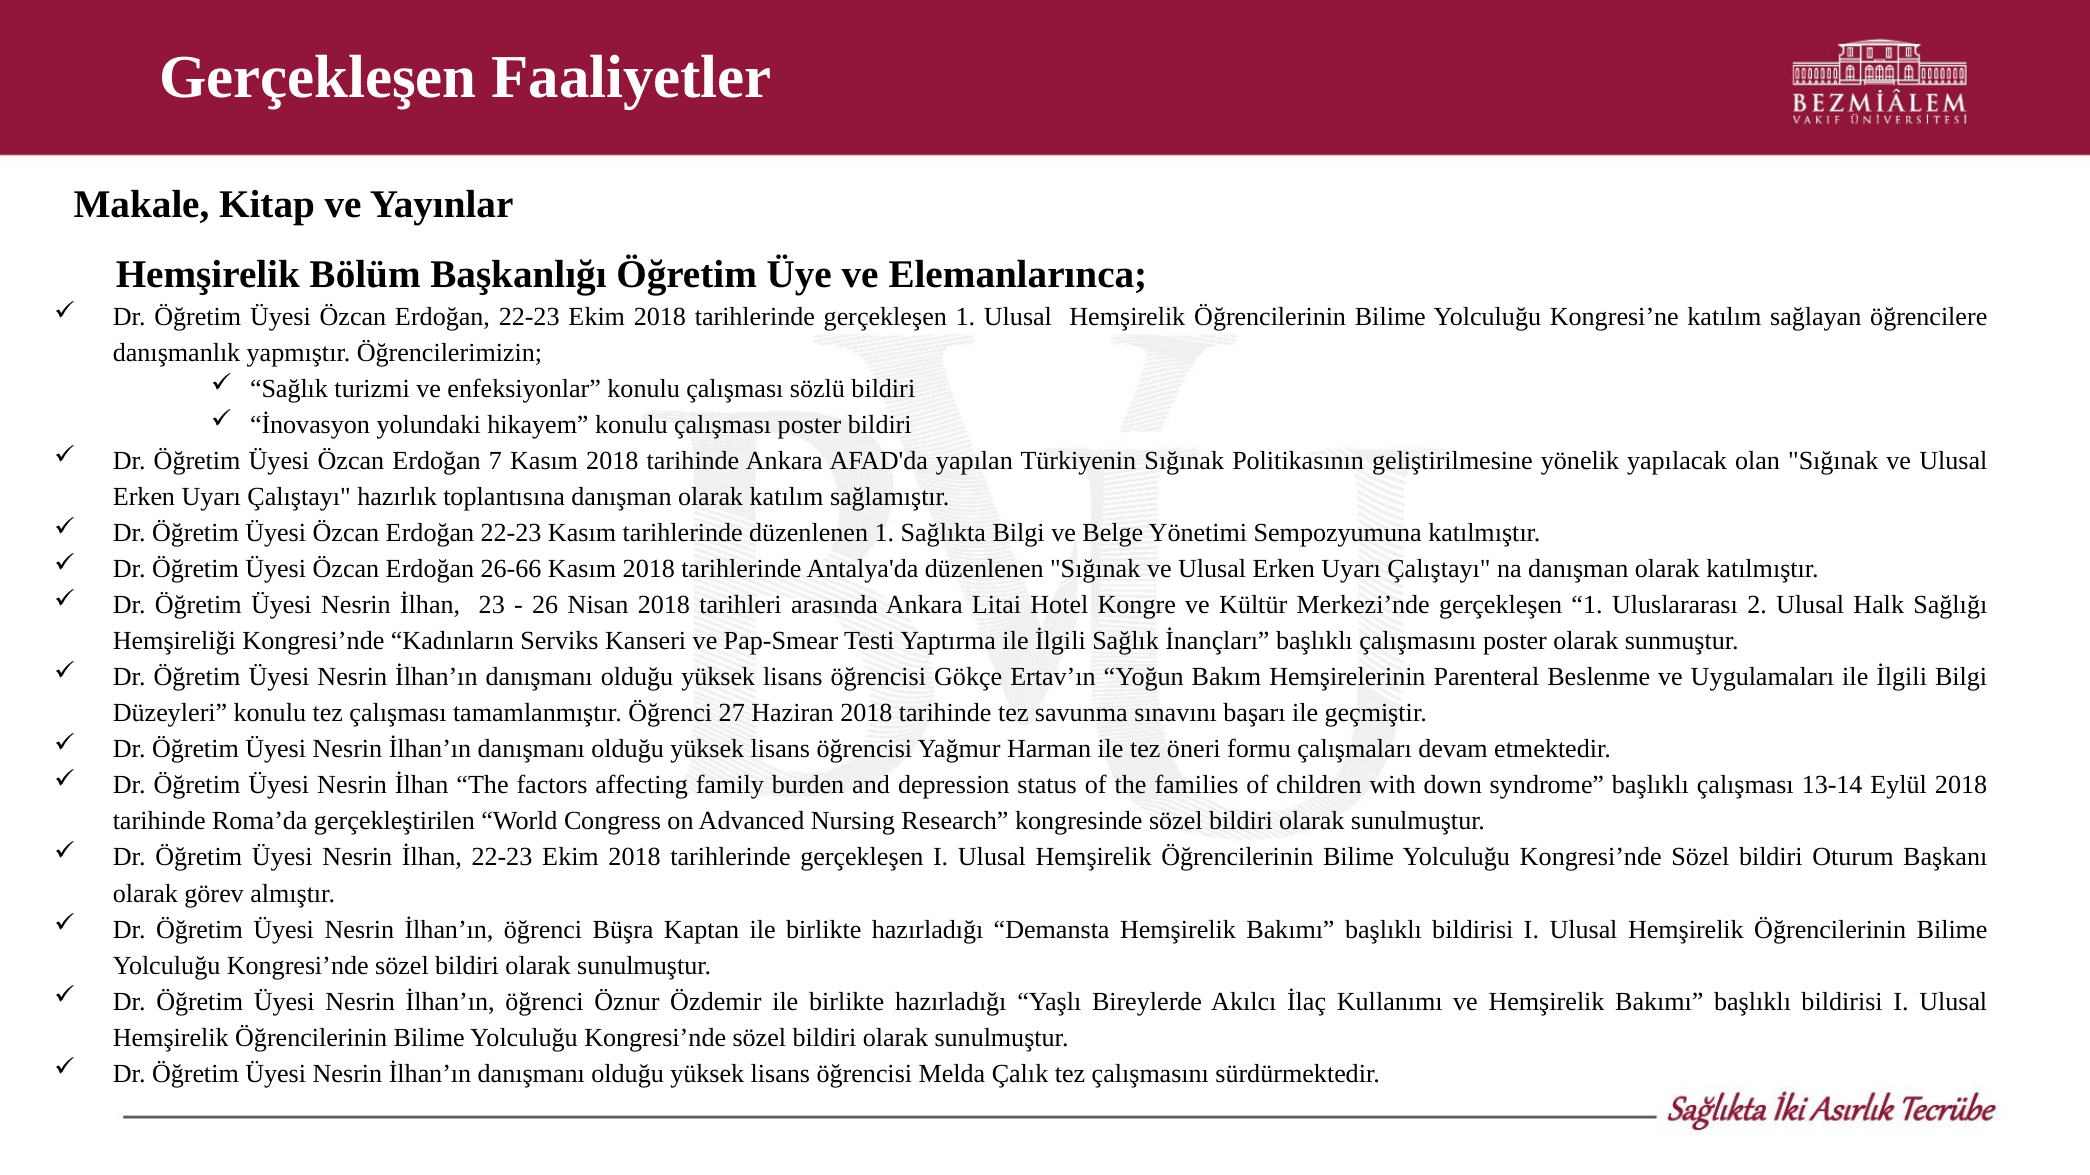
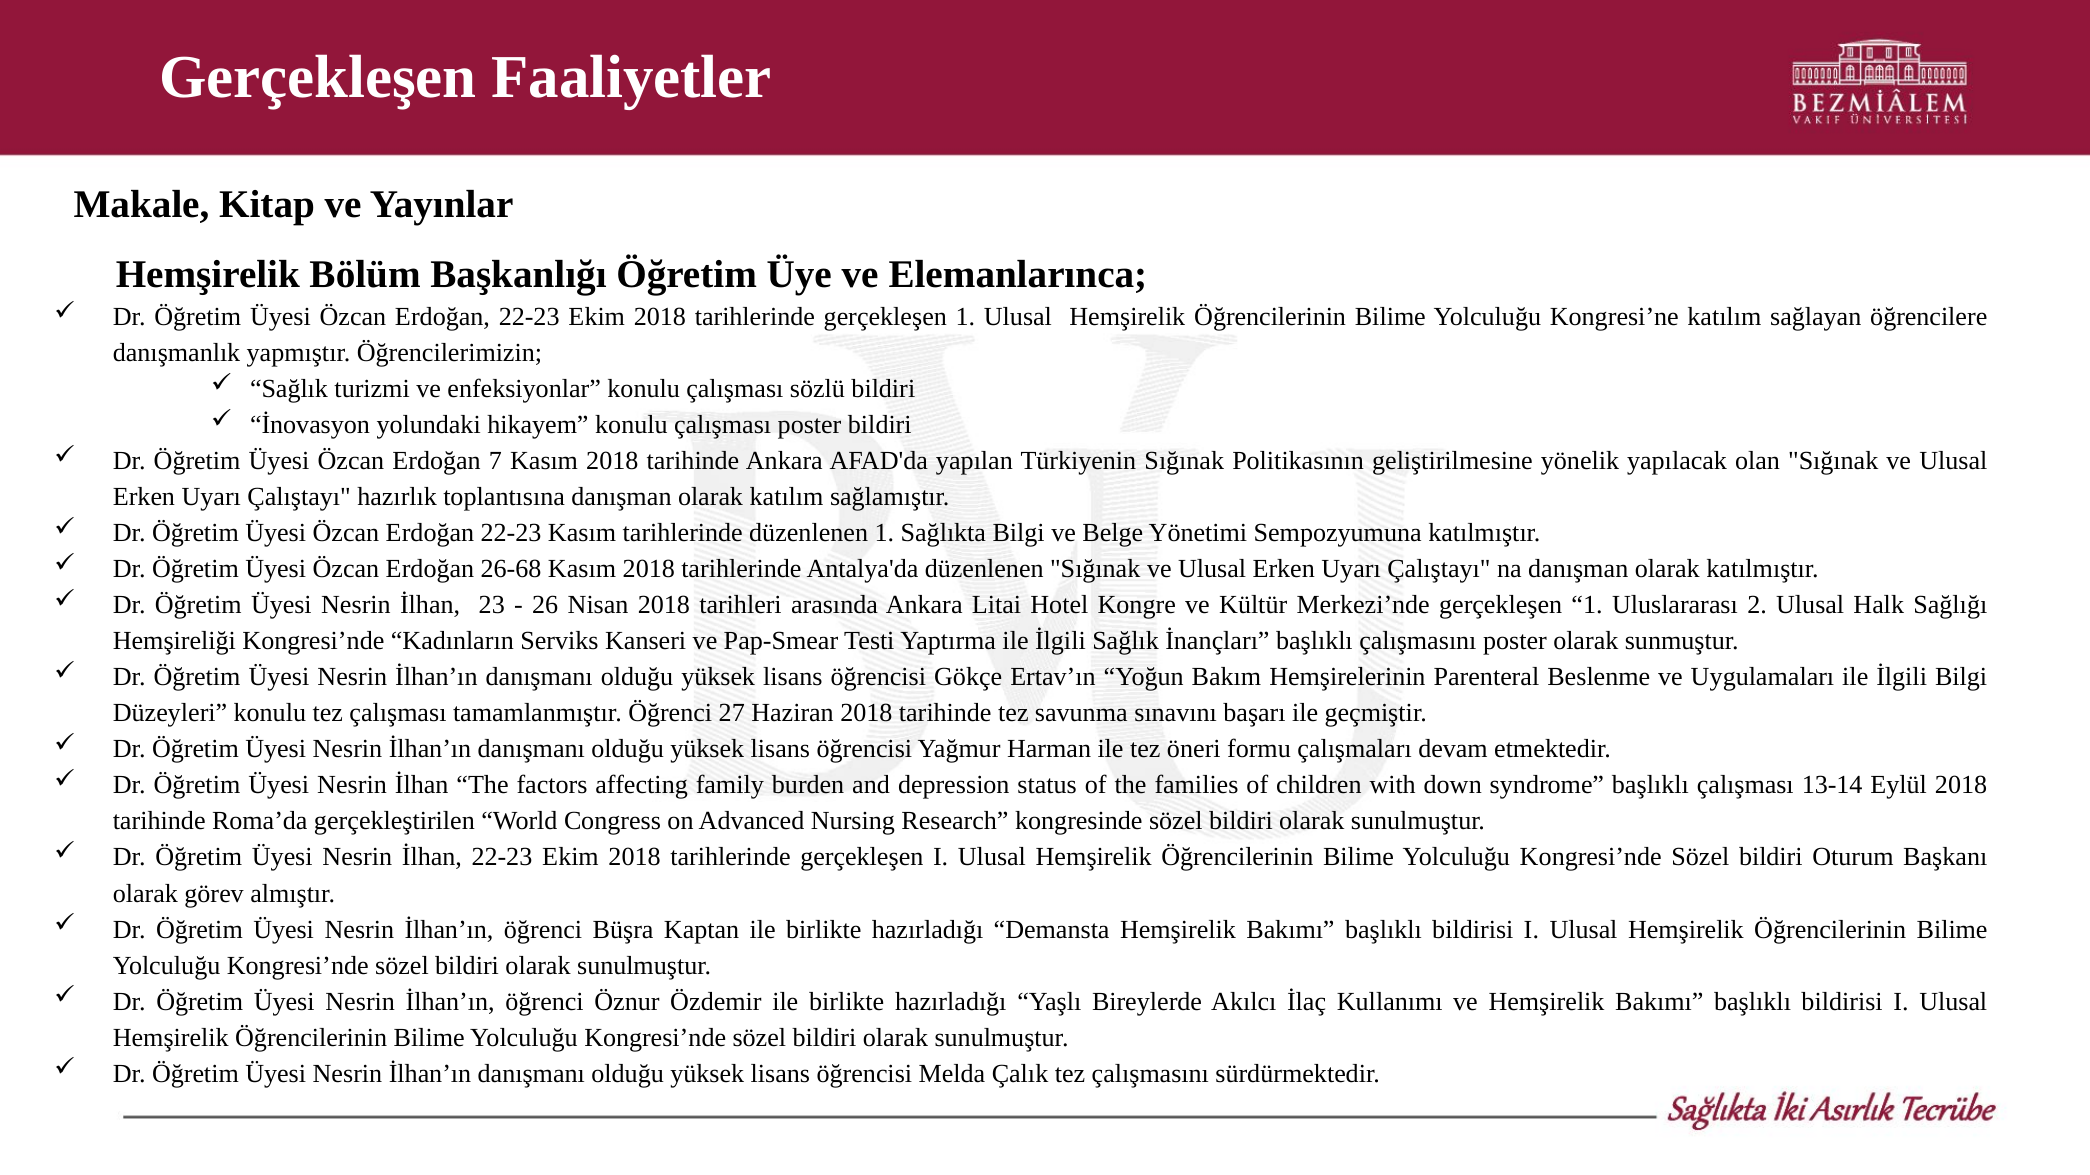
26-66: 26-66 -> 26-68
